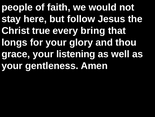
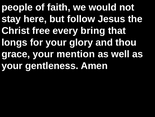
true: true -> free
listening: listening -> mention
